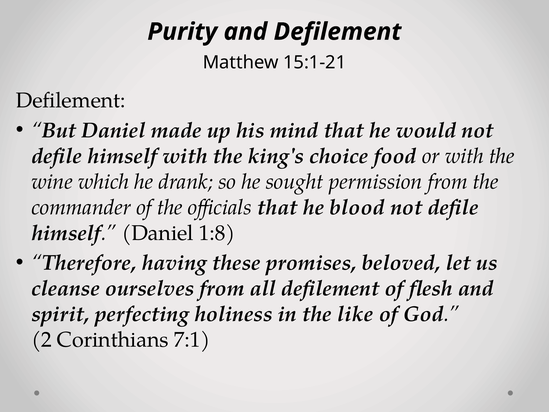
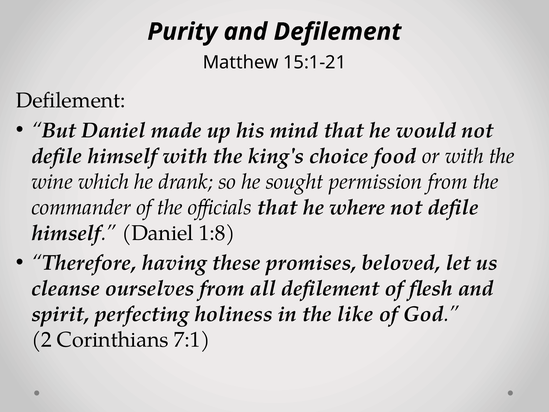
blood: blood -> where
